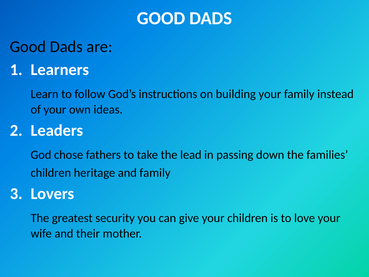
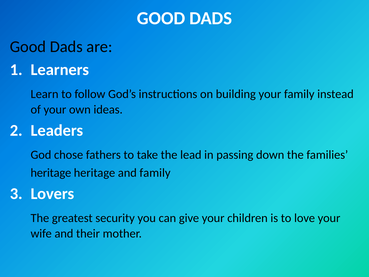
children at (51, 173): children -> heritage
